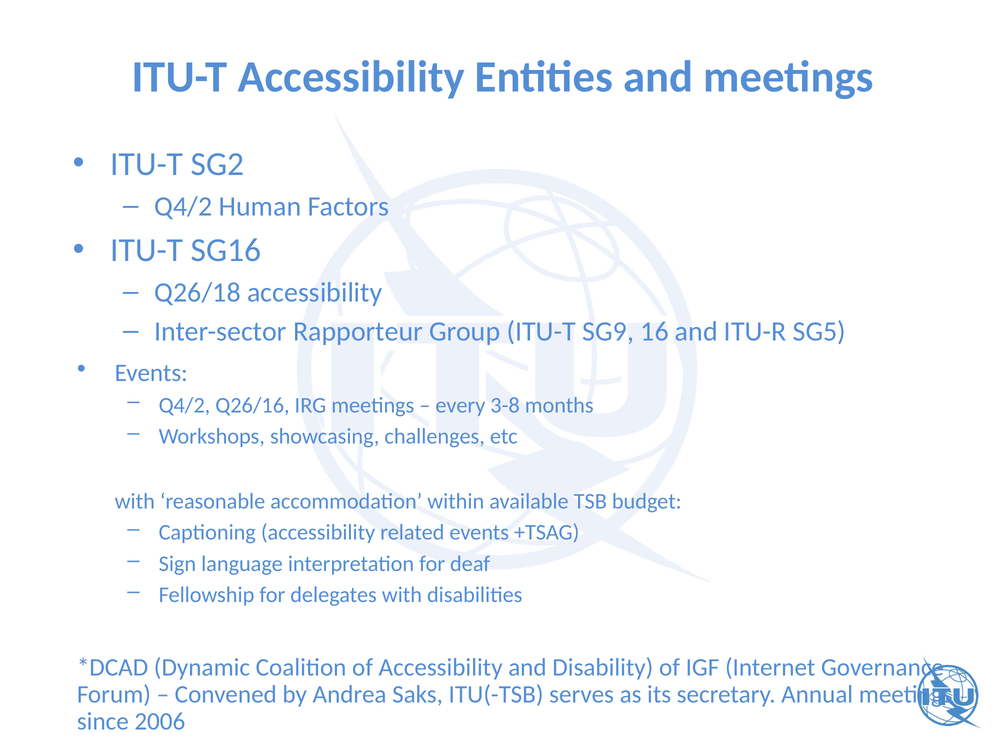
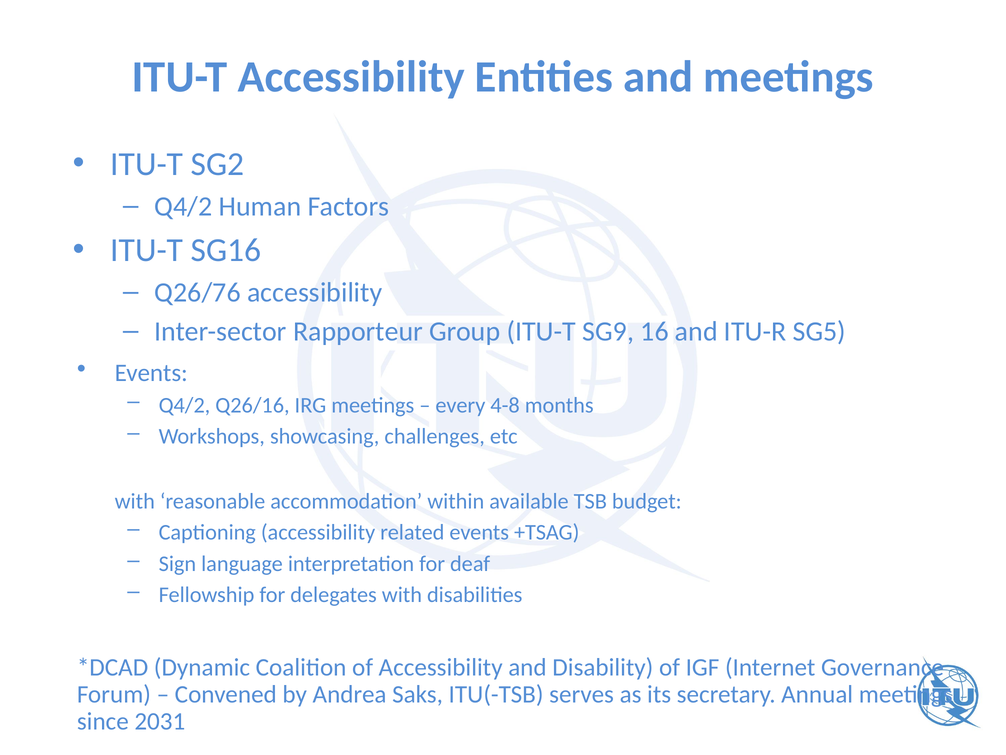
Q26/18: Q26/18 -> Q26/76
3-8: 3-8 -> 4-8
2006: 2006 -> 2031
